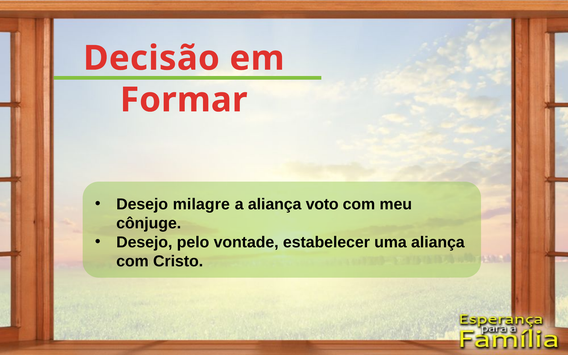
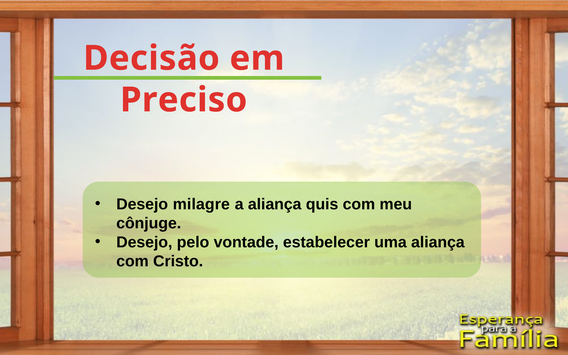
Formar: Formar -> Preciso
voto: voto -> quis
